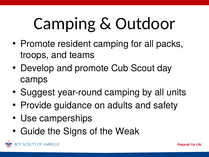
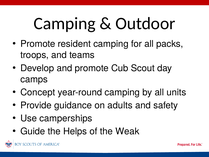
Suggest: Suggest -> Concept
Signs: Signs -> Helps
